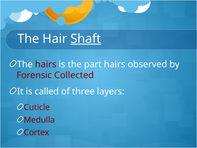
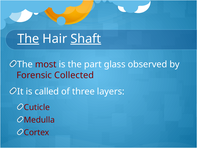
The at (28, 39) underline: none -> present
The hairs: hairs -> most
part hairs: hairs -> glass
